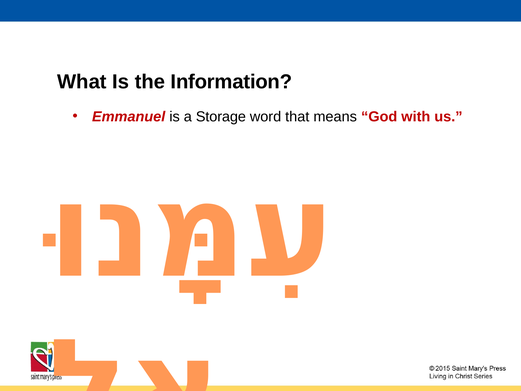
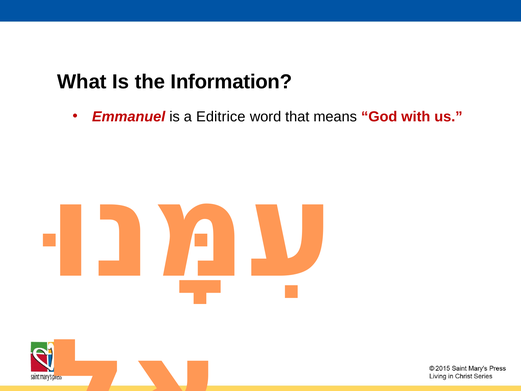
Storage: Storage -> Editrice
